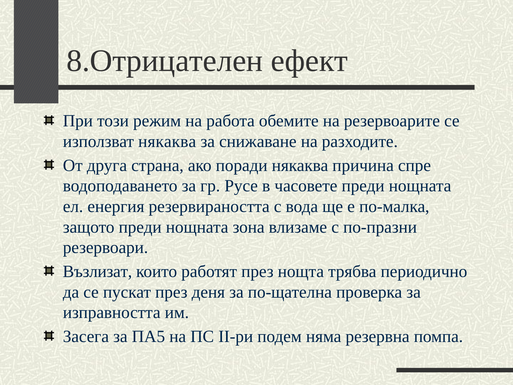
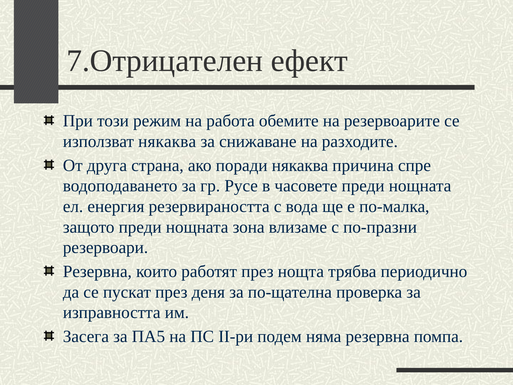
8.Отрицателен: 8.Отрицателен -> 7.Отрицателен
Възлизат at (97, 271): Възлизат -> Резервна
